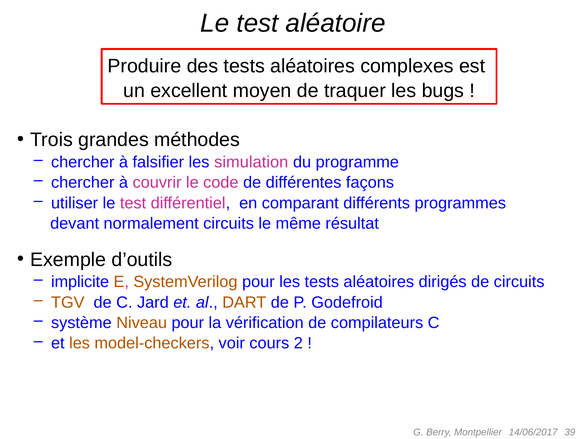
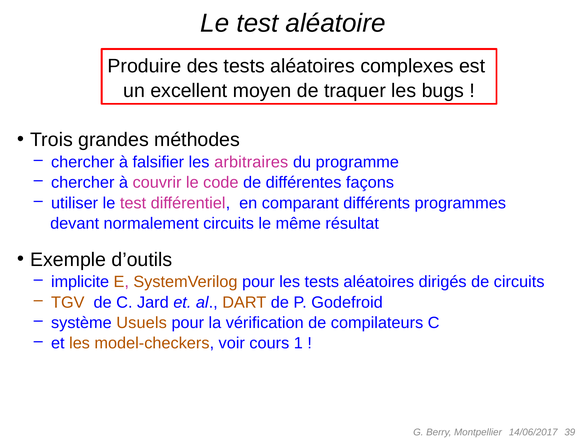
simulation: simulation -> arbitraires
Niveau: Niveau -> Usuels
2: 2 -> 1
